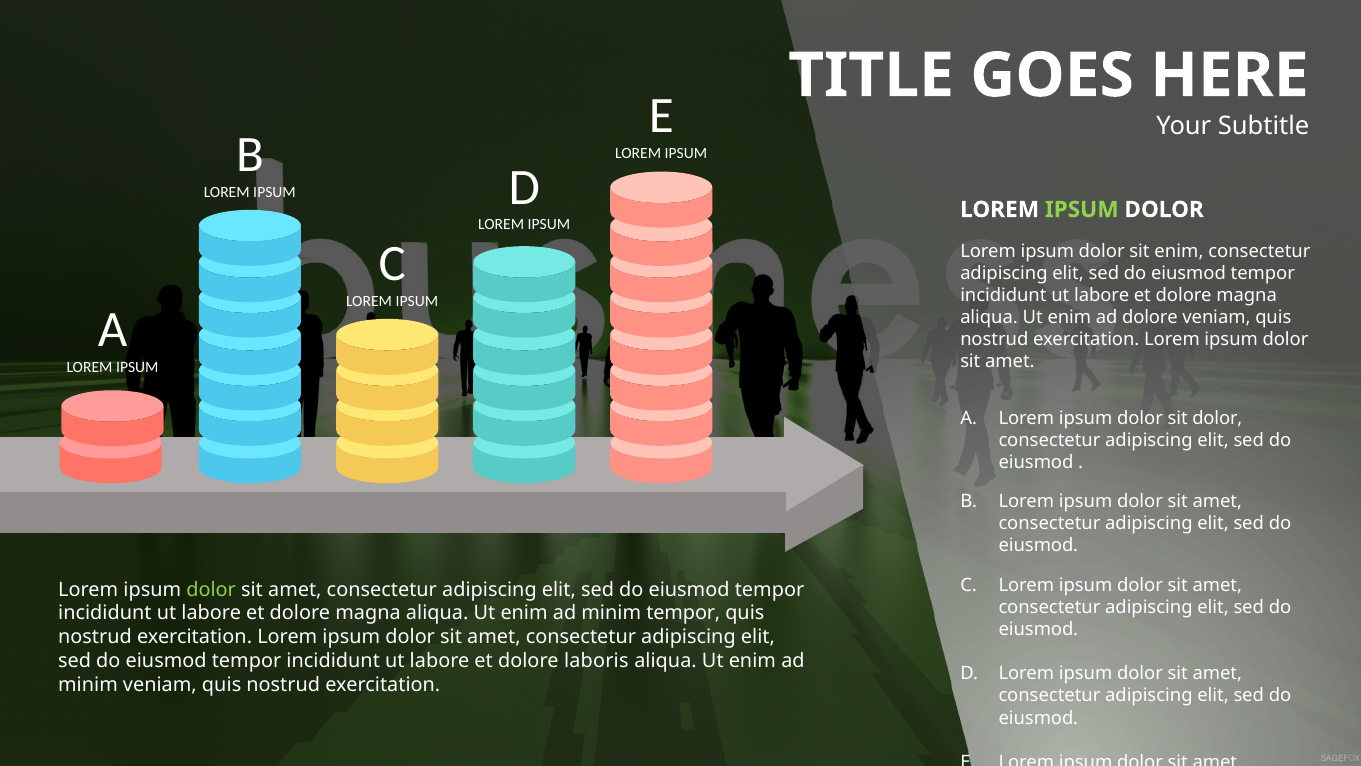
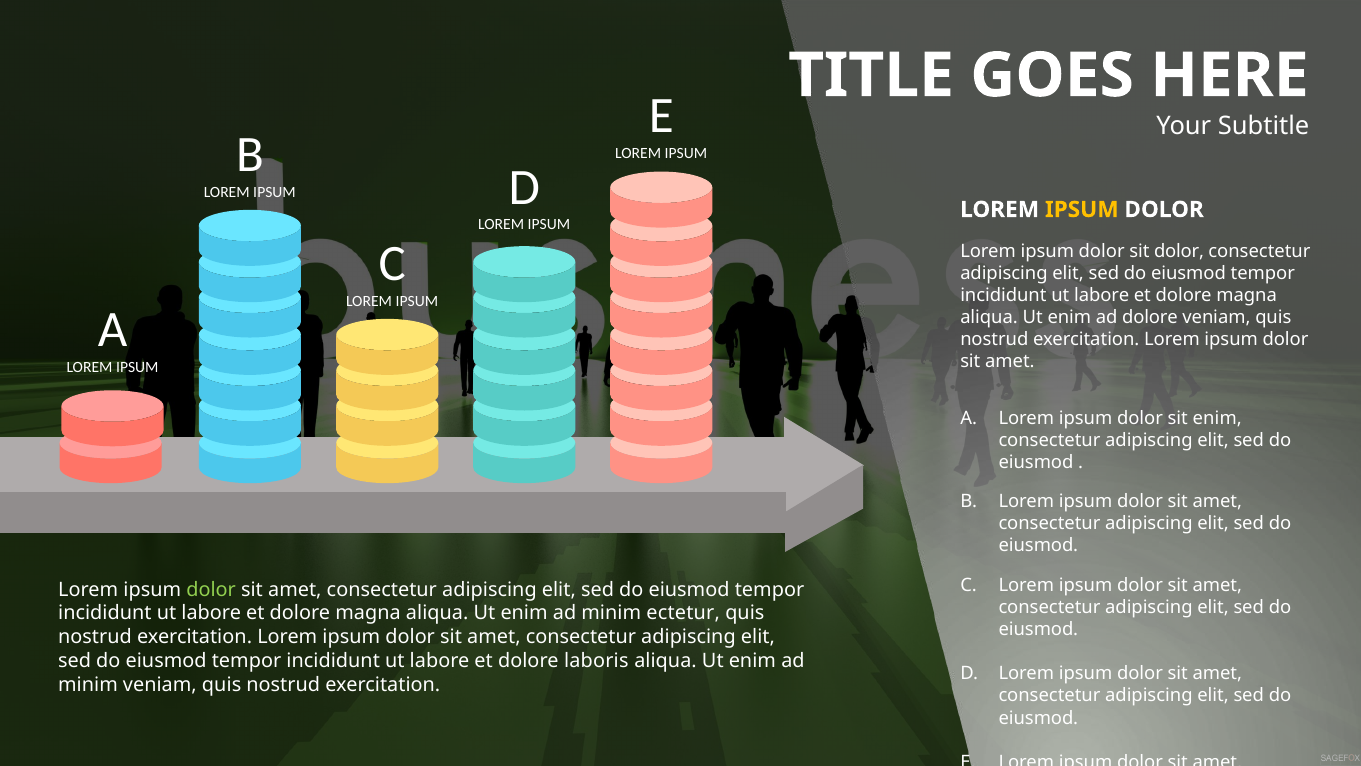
IPSUM at (1082, 209) colour: light green -> yellow
sit enim: enim -> dolor
sit dolor: dolor -> enim
minim tempor: tempor -> ectetur
